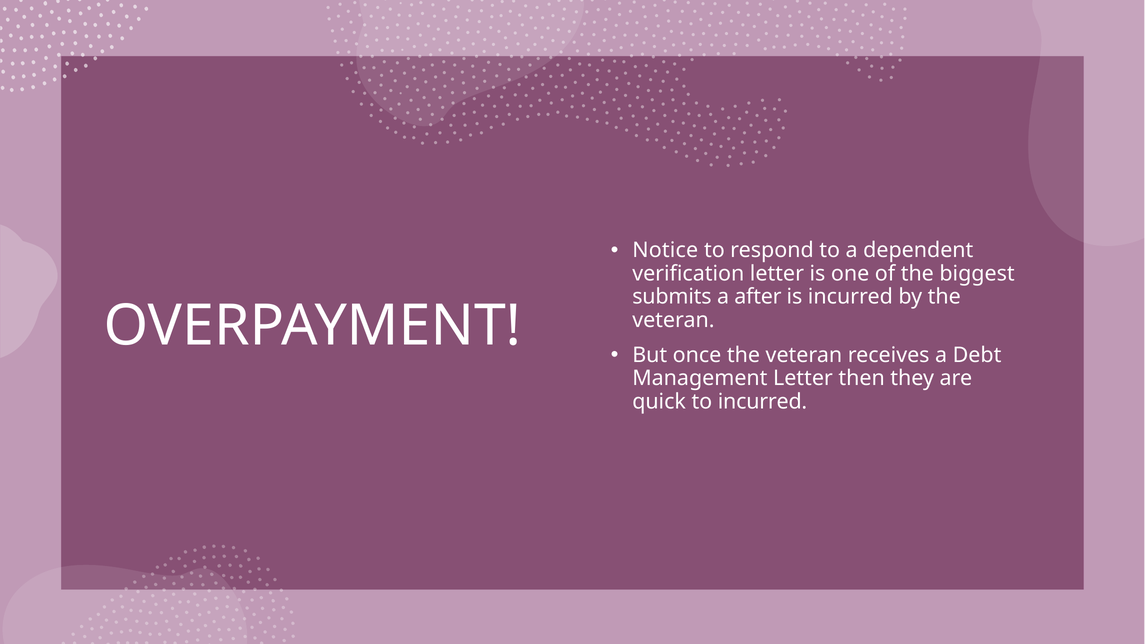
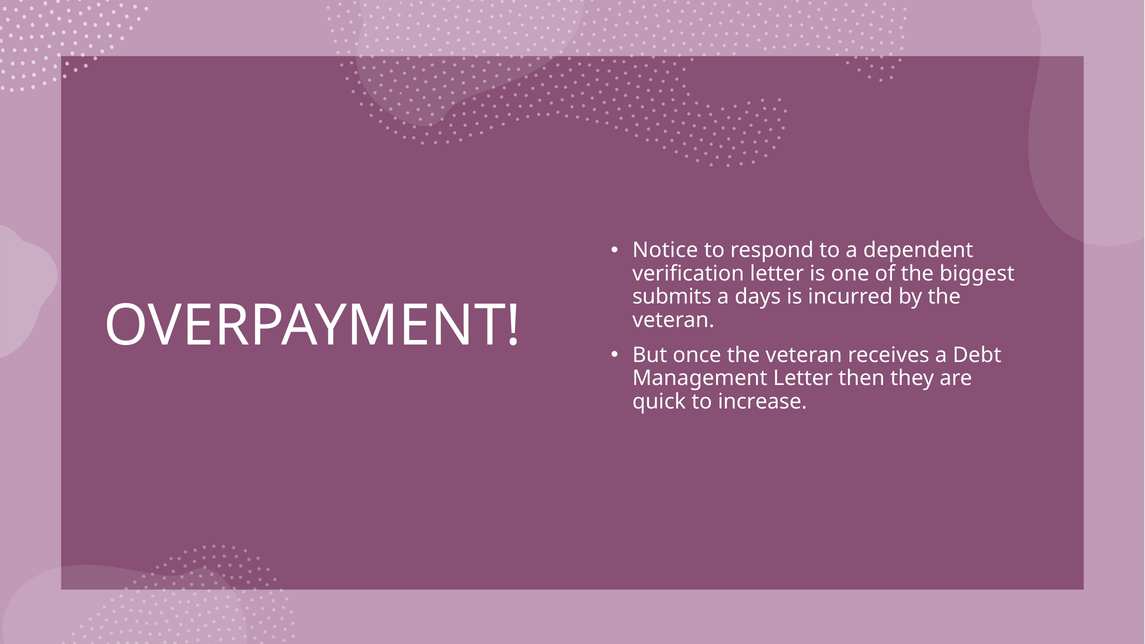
after: after -> days
to incurred: incurred -> increase
